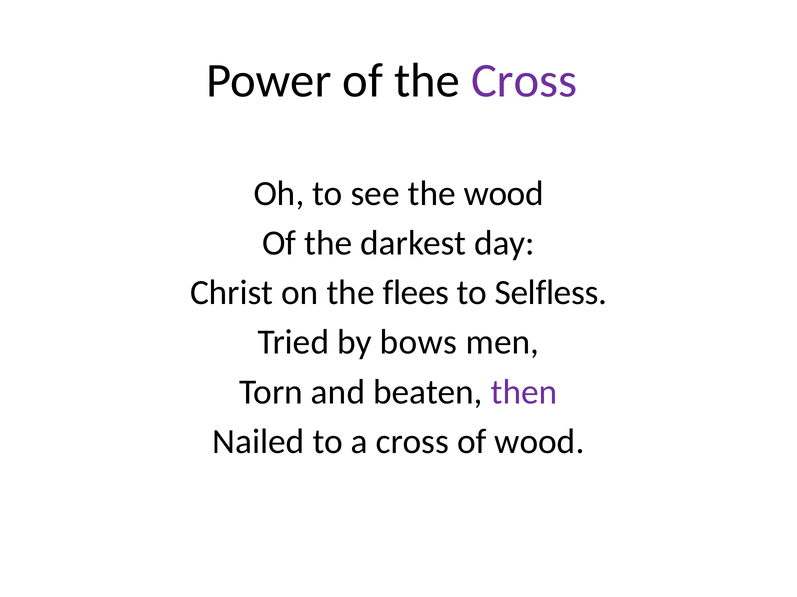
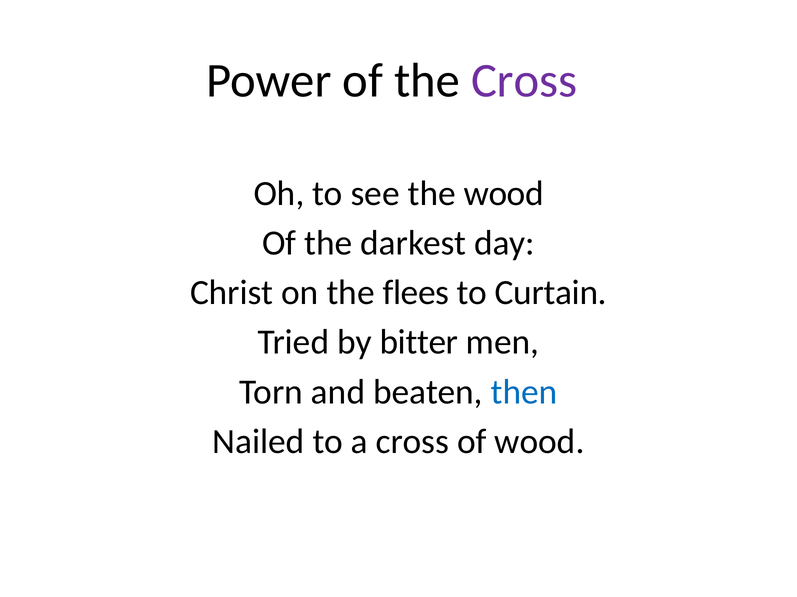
Selfless: Selfless -> Curtain
bows: bows -> bitter
then colour: purple -> blue
